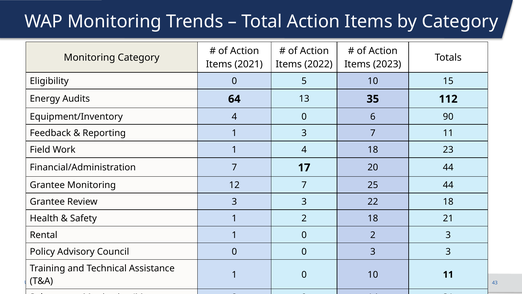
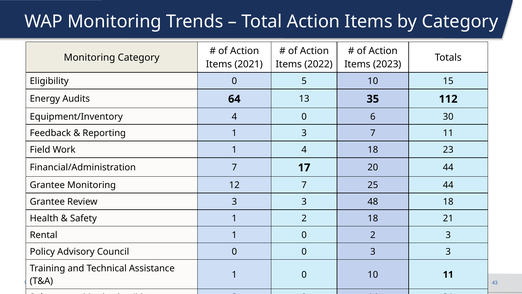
90: 90 -> 30
22: 22 -> 48
